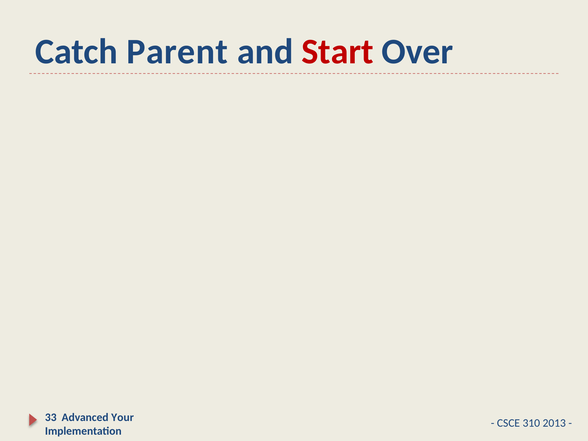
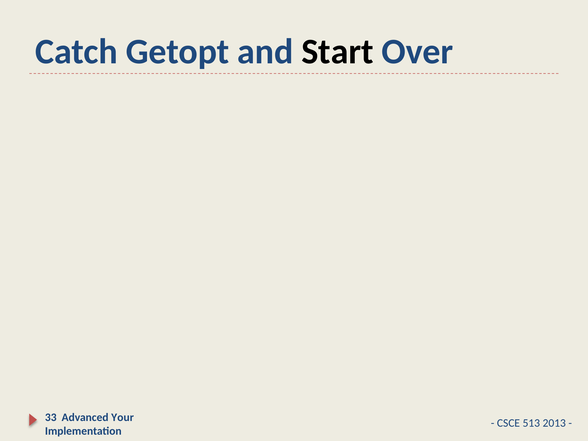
Parent: Parent -> Getopt
Start colour: red -> black
310: 310 -> 513
